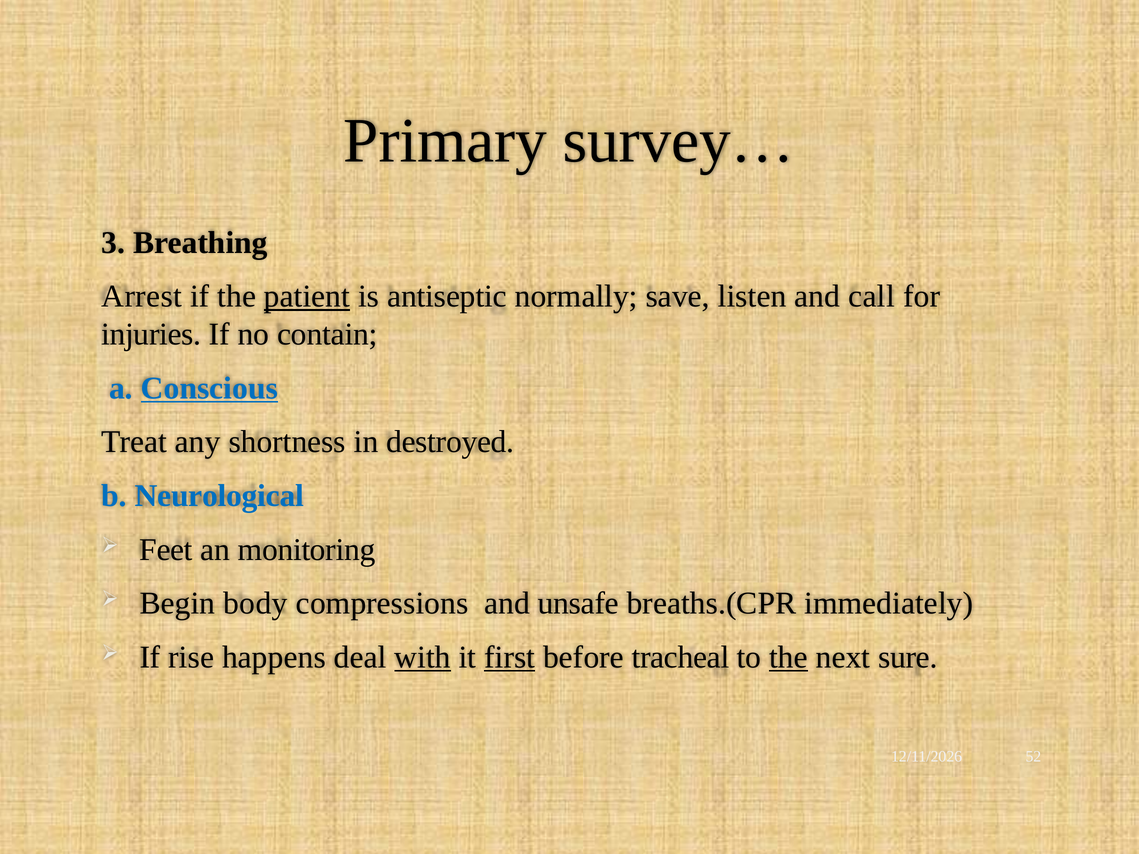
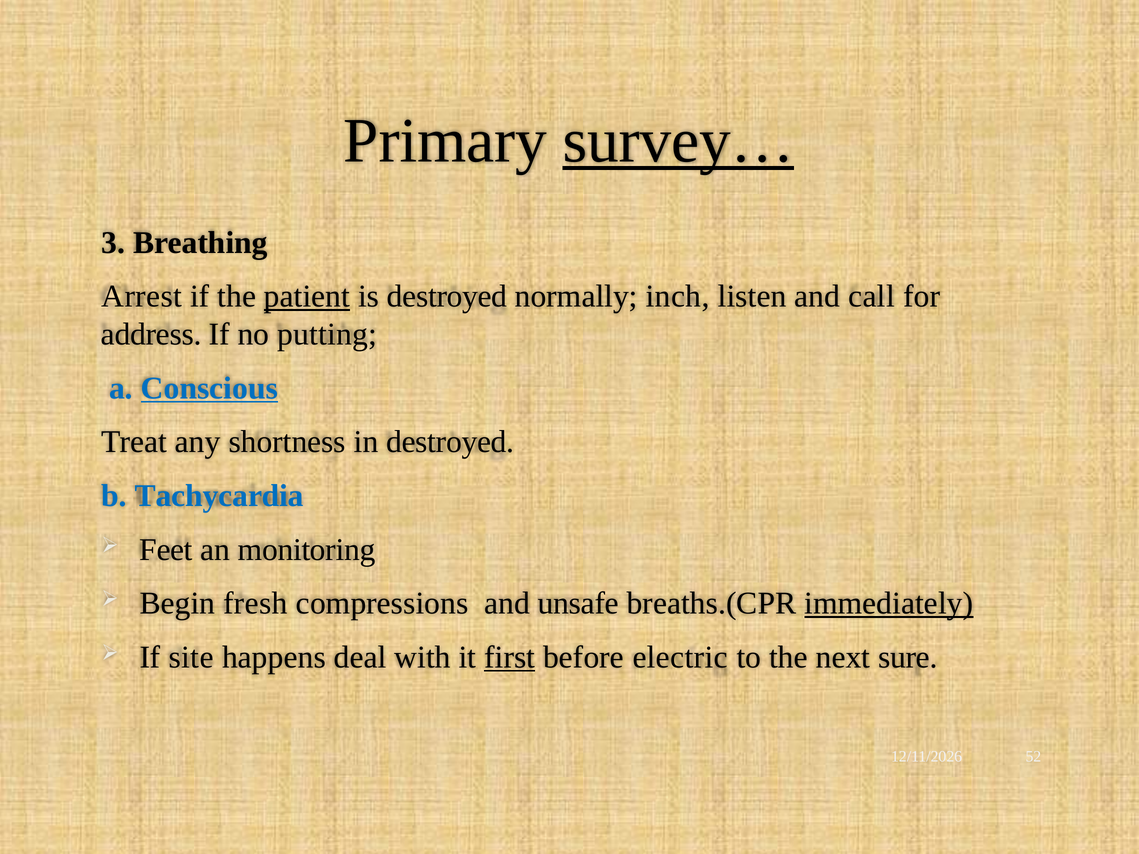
survey… underline: none -> present
is antiseptic: antiseptic -> destroyed
save: save -> inch
injuries: injuries -> address
contain: contain -> putting
Neurological: Neurological -> Tachycardia
body: body -> fresh
immediately underline: none -> present
rise: rise -> site
with underline: present -> none
tracheal: tracheal -> electric
the at (788, 657) underline: present -> none
